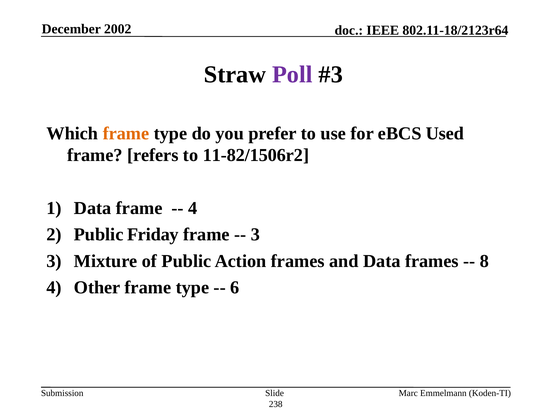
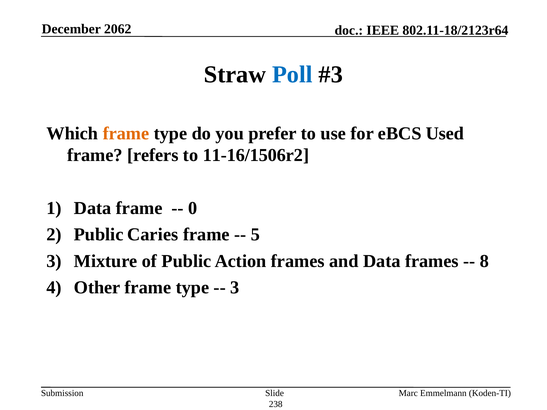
2002: 2002 -> 2062
Poll colour: purple -> blue
11-82/1506r2: 11-82/1506r2 -> 11-16/1506r2
4 at (193, 208): 4 -> 0
Friday: Friday -> Caries
3 at (256, 235): 3 -> 5
6 at (235, 288): 6 -> 3
